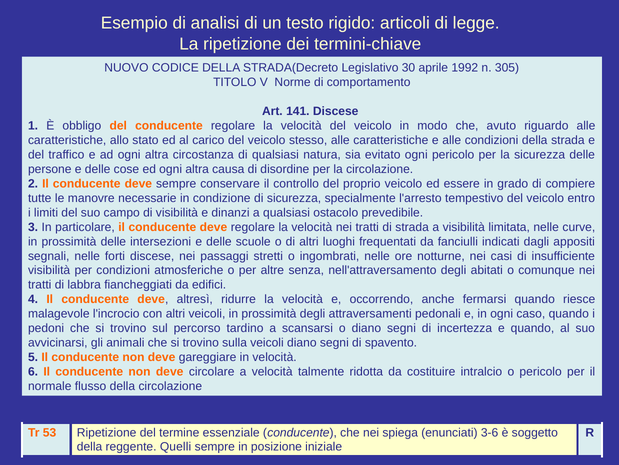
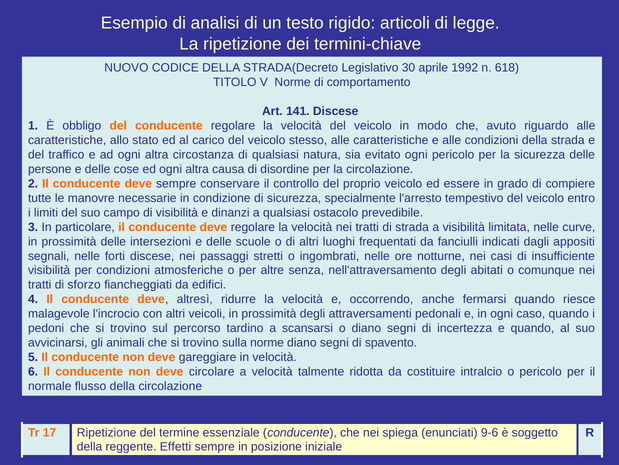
305: 305 -> 618
labbra: labbra -> sforzo
sulla veicoli: veicoli -> norme
53: 53 -> 17
3-6: 3-6 -> 9-6
Quelli: Quelli -> Effetti
